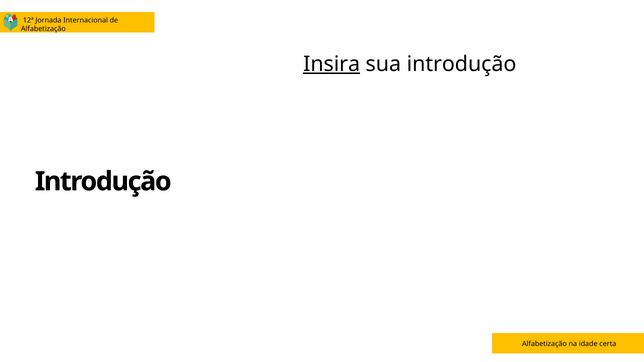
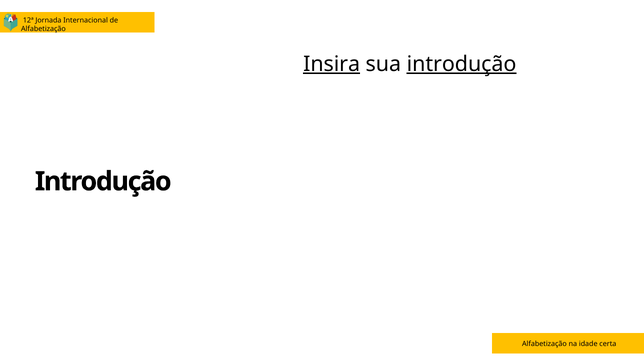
introdução at (462, 64) underline: none -> present
